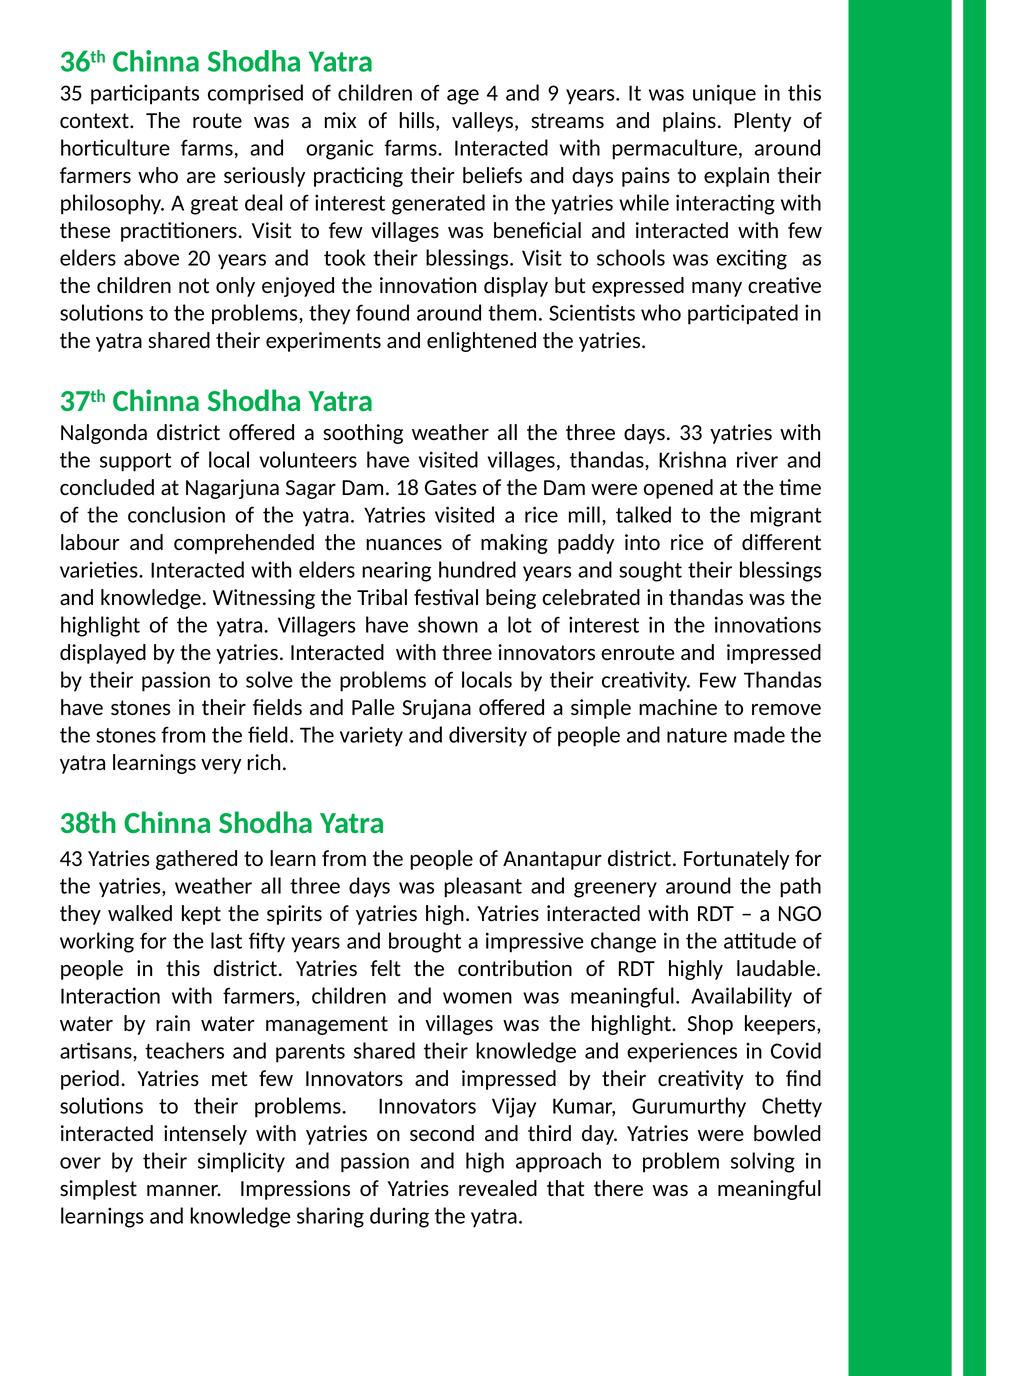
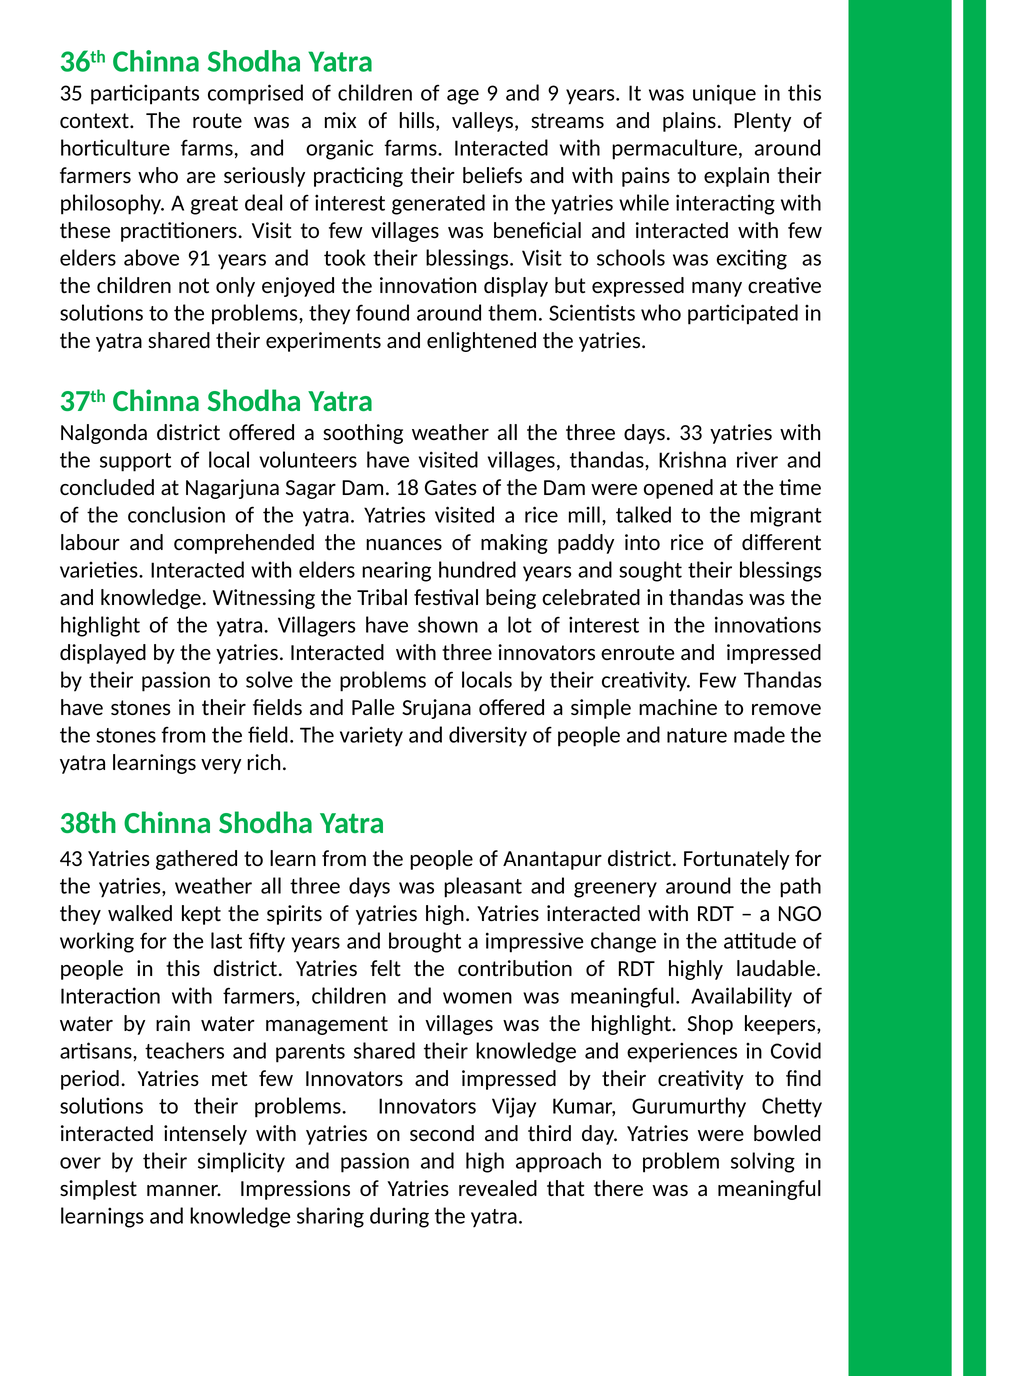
age 4: 4 -> 9
and days: days -> with
20: 20 -> 91
